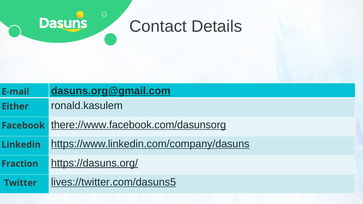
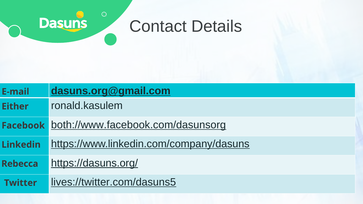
there://www.facebook.com/dasunsorg: there://www.facebook.com/dasunsorg -> both://www.facebook.com/dasunsorg
Fraction: Fraction -> Rebecca
